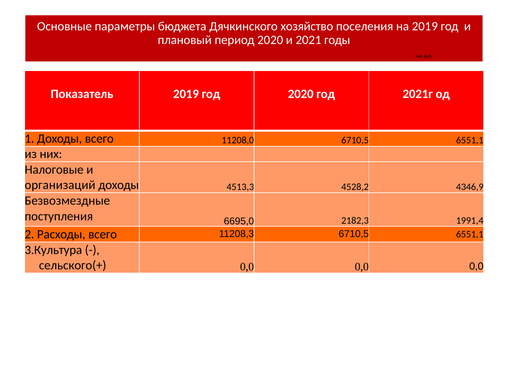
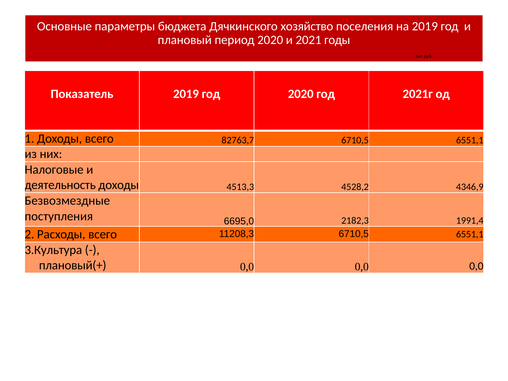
11208,0: 11208,0 -> 82763,7
организаций: организаций -> деятельность
сельского(+: сельского(+ -> плановый(+
